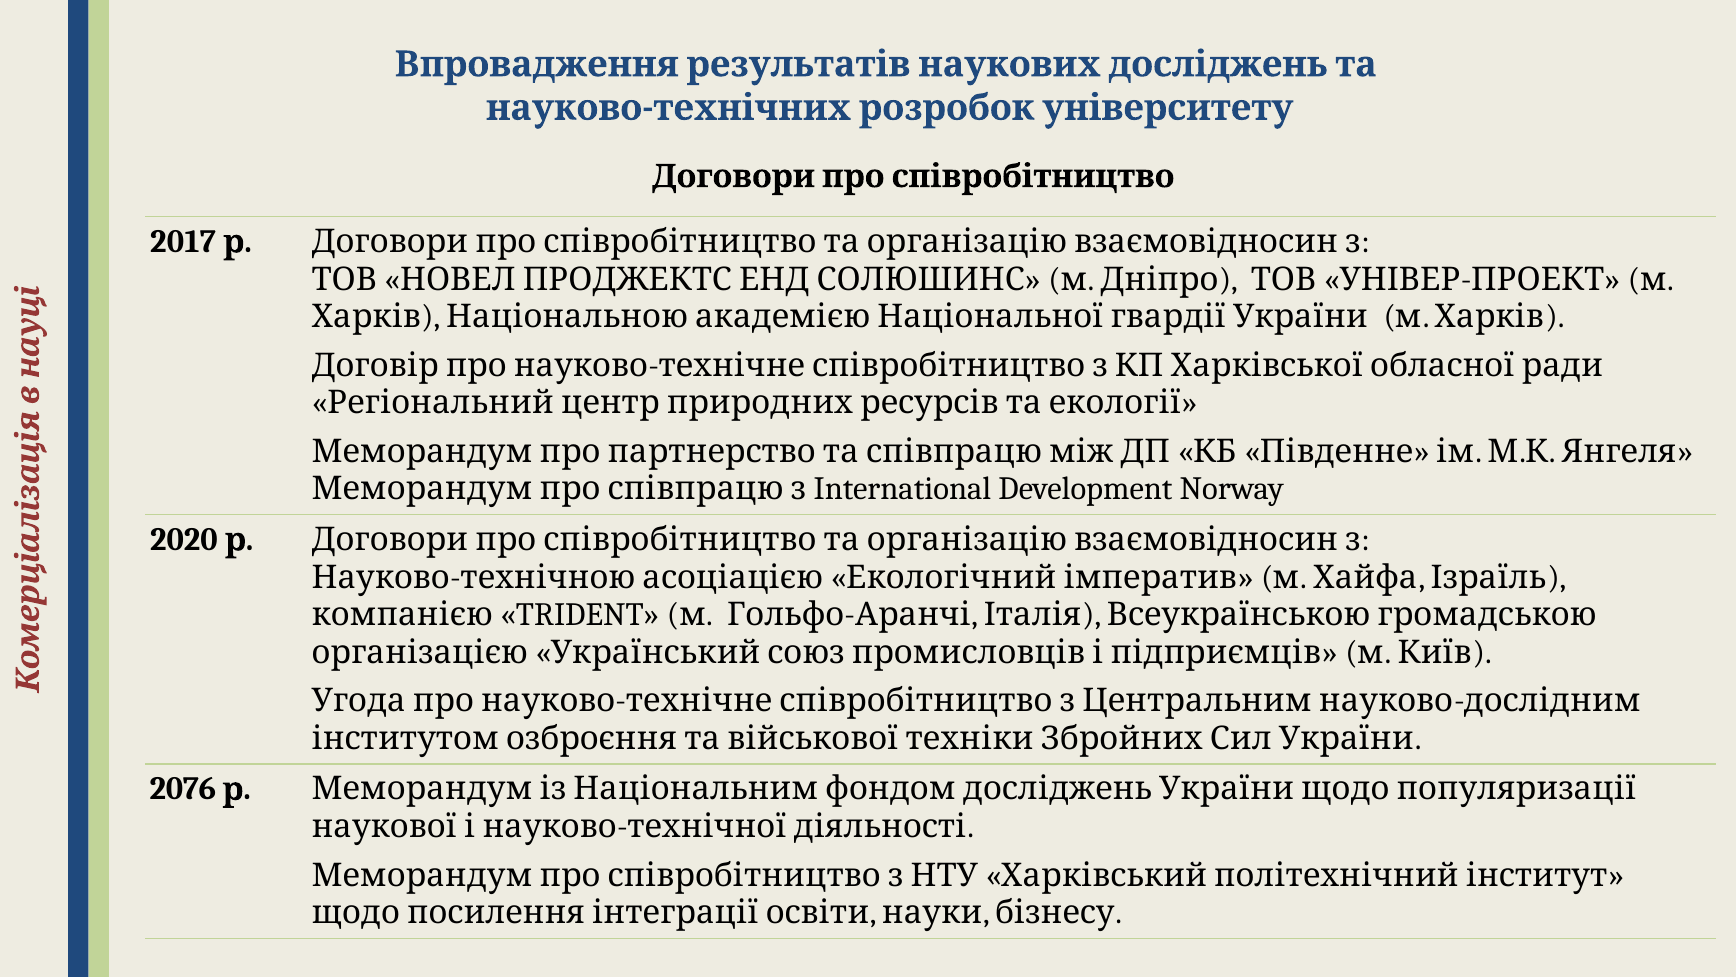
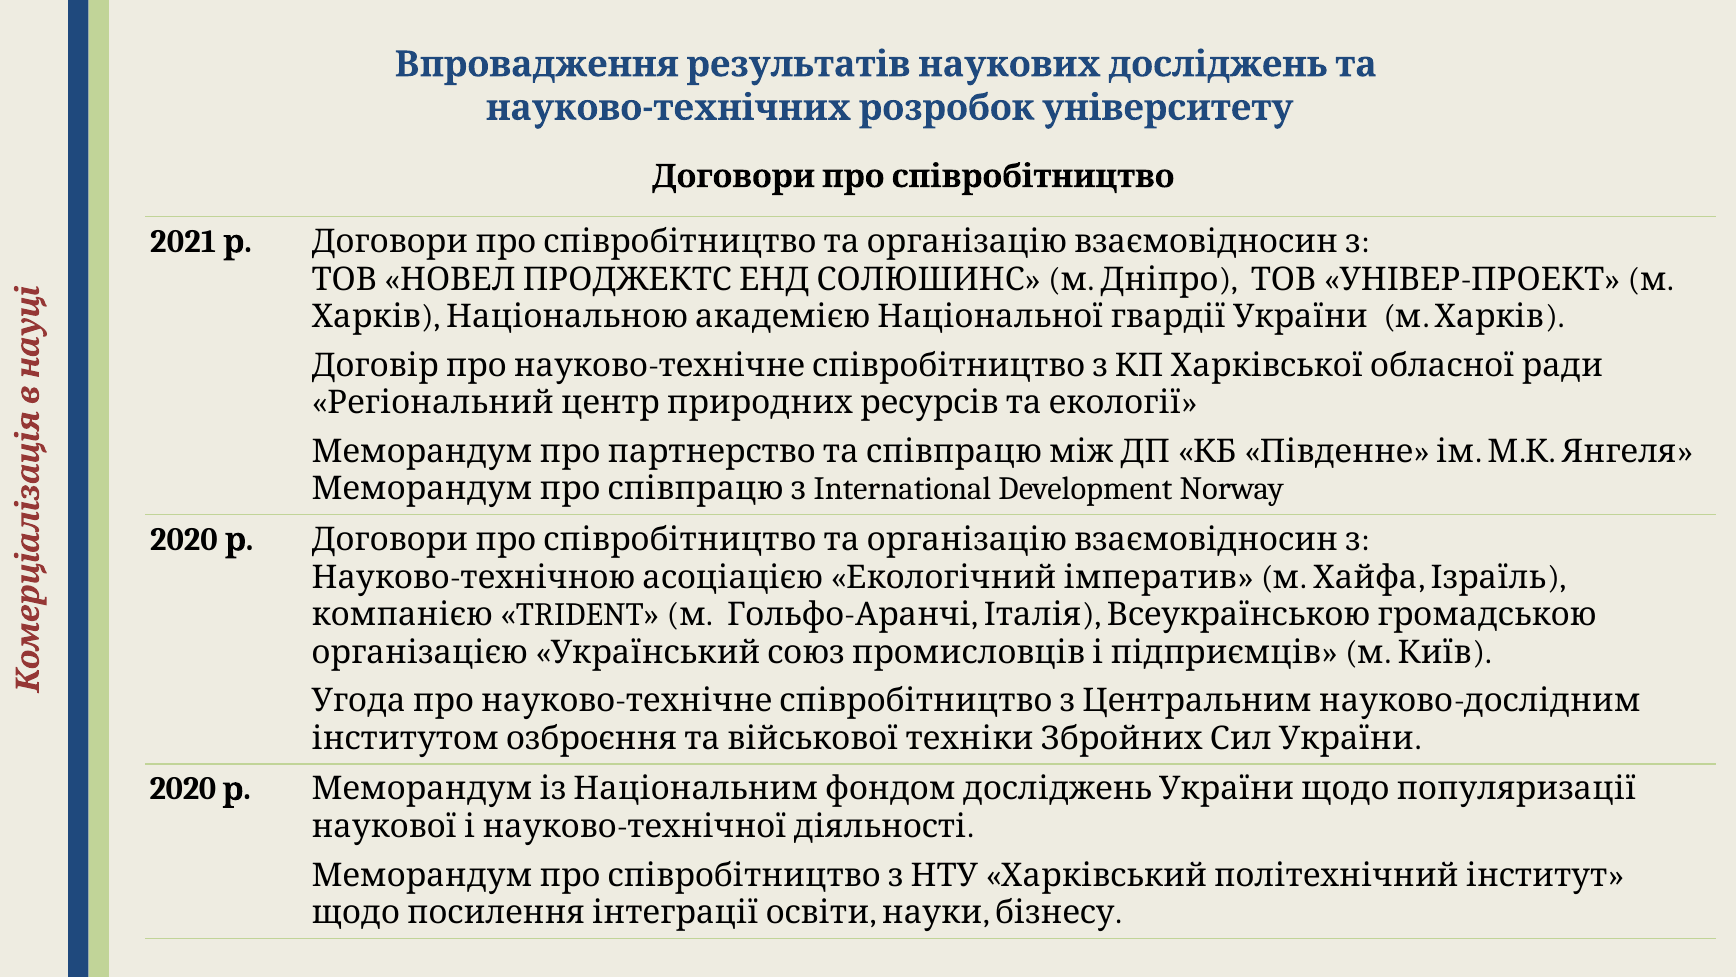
2017: 2017 -> 2021
2076 at (183, 789): 2076 -> 2020
